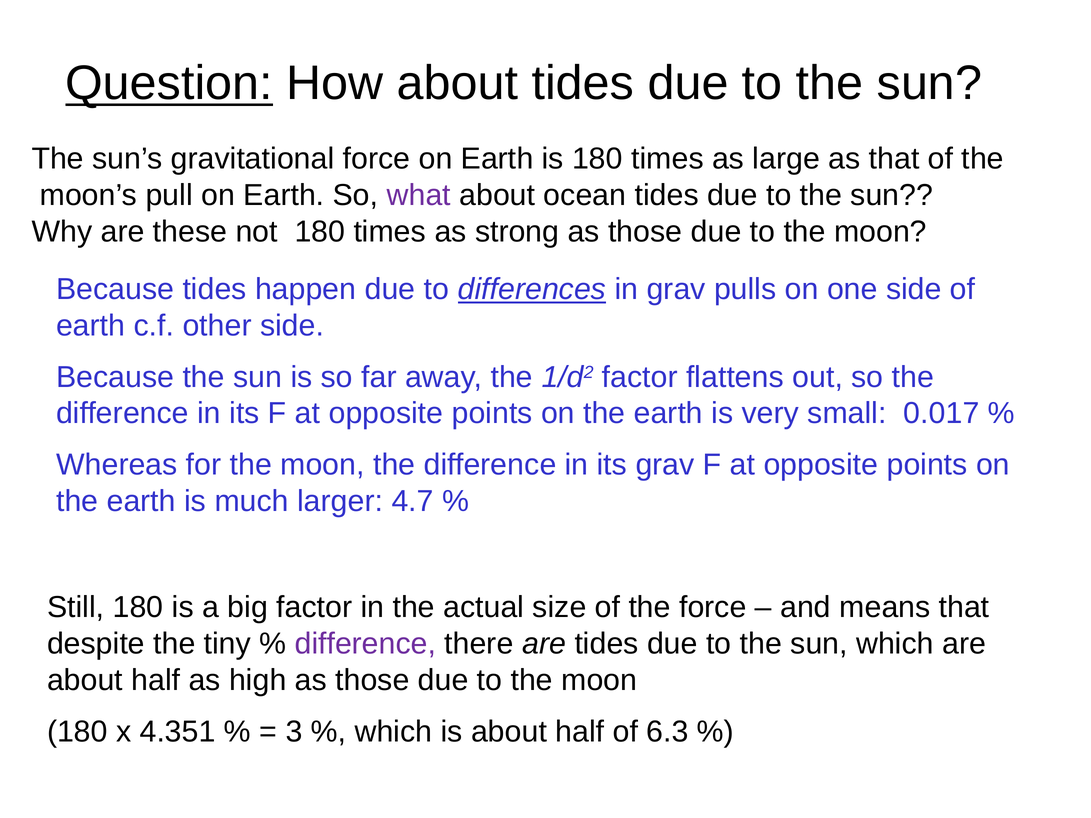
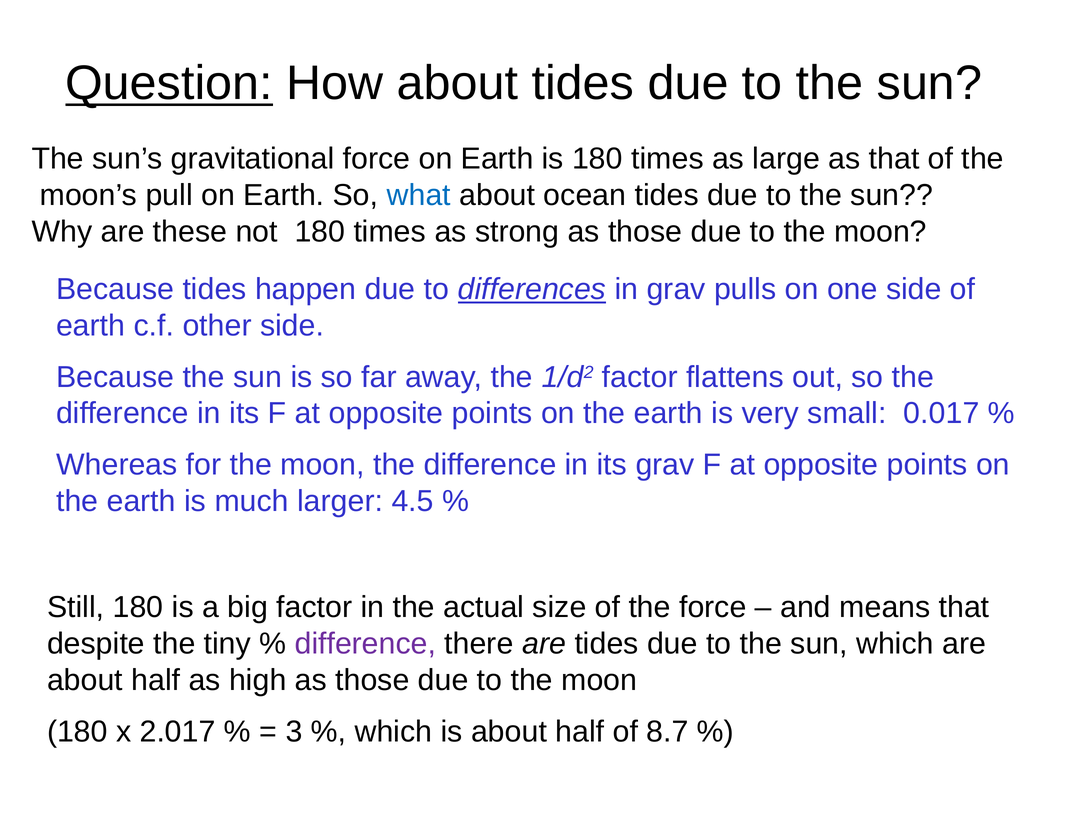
what colour: purple -> blue
4.7: 4.7 -> 4.5
4.351: 4.351 -> 2.017
6.3: 6.3 -> 8.7
